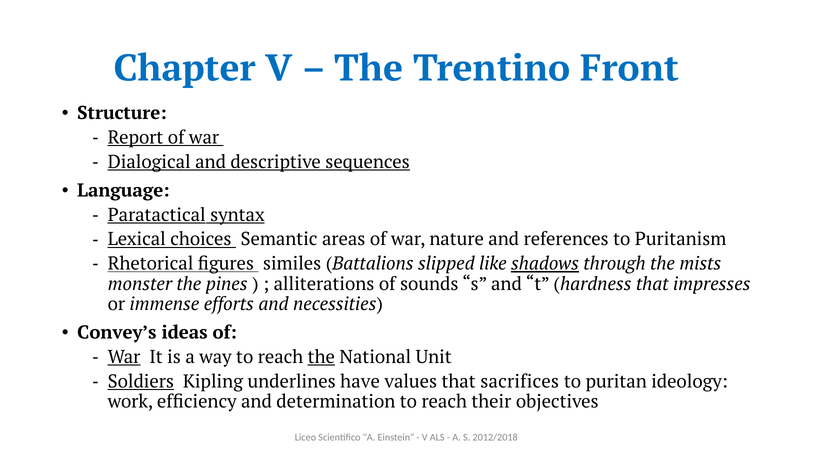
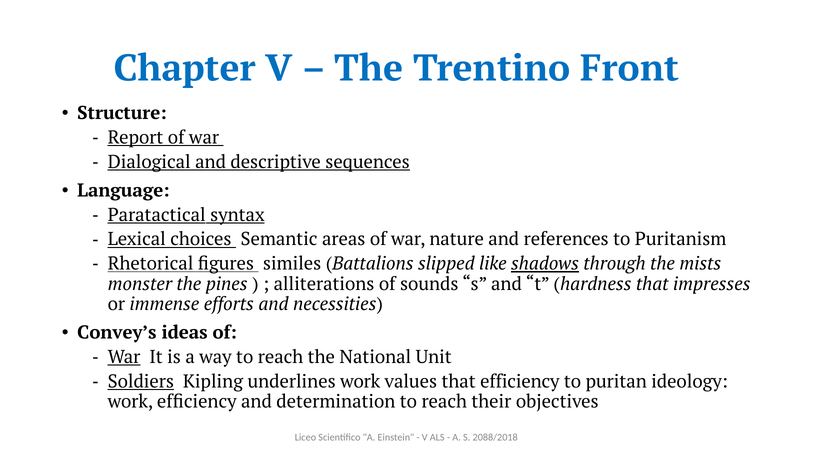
the at (321, 356) underline: present -> none
underlines have: have -> work
that sacrifices: sacrifices -> efficiency
2012/2018: 2012/2018 -> 2088/2018
